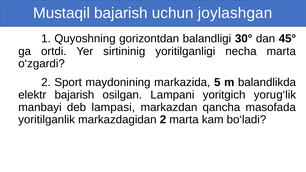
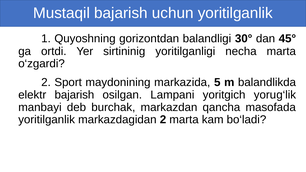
uchun joylashgan: joylashgan -> yoritilganlik
lampasi: lampasi -> burchak
